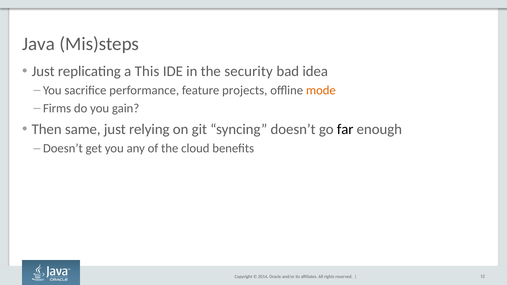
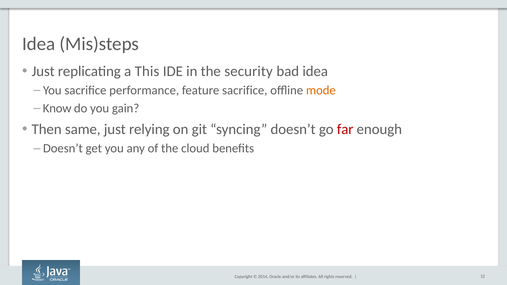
Java at (39, 44): Java -> Idea
feature projects: projects -> sacrifice
Firms: Firms -> Know
far colour: black -> red
